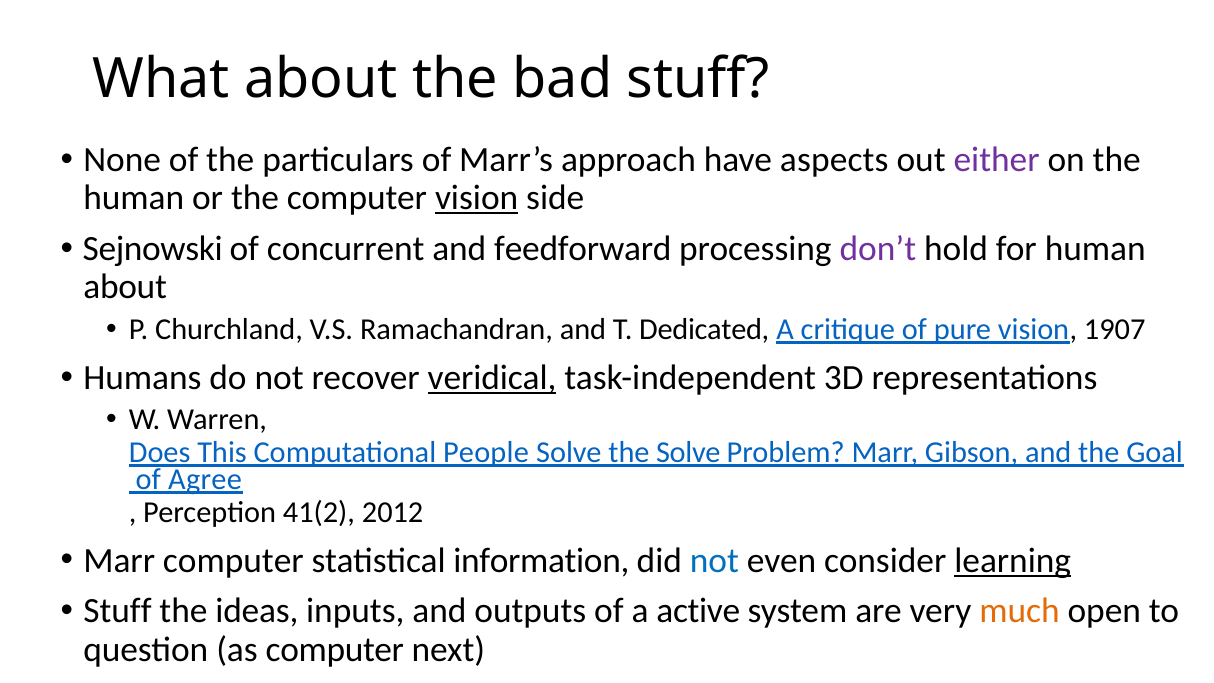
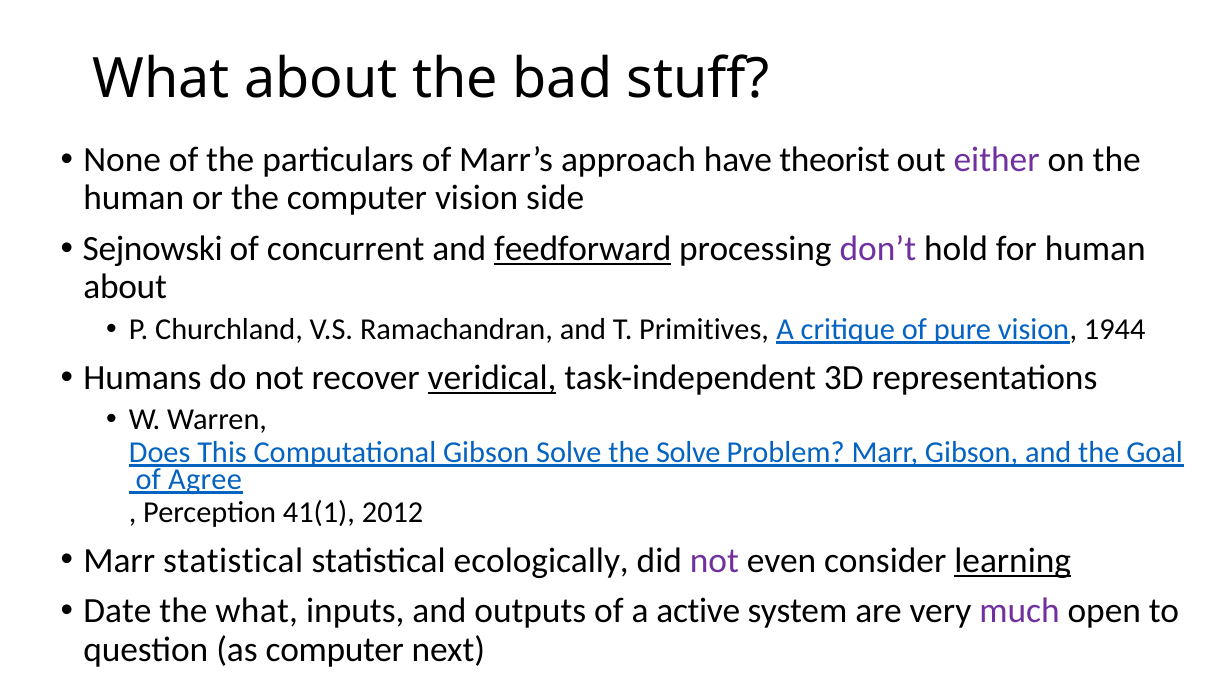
aspects: aspects -> theorist
vision at (477, 198) underline: present -> none
feedforward underline: none -> present
Dedicated: Dedicated -> Primitives
1907: 1907 -> 1944
Computational People: People -> Gibson
41(2: 41(2 -> 41(1
Marr computer: computer -> statistical
information: information -> ecologically
not at (714, 560) colour: blue -> purple
Stuff at (117, 611): Stuff -> Date
the ideas: ideas -> what
much colour: orange -> purple
